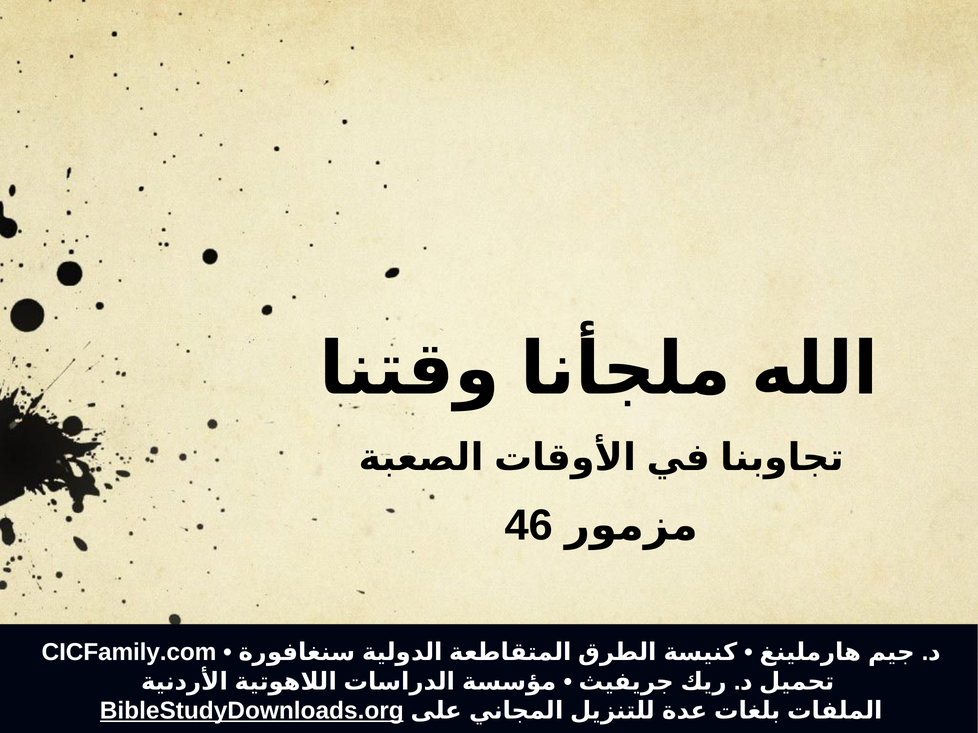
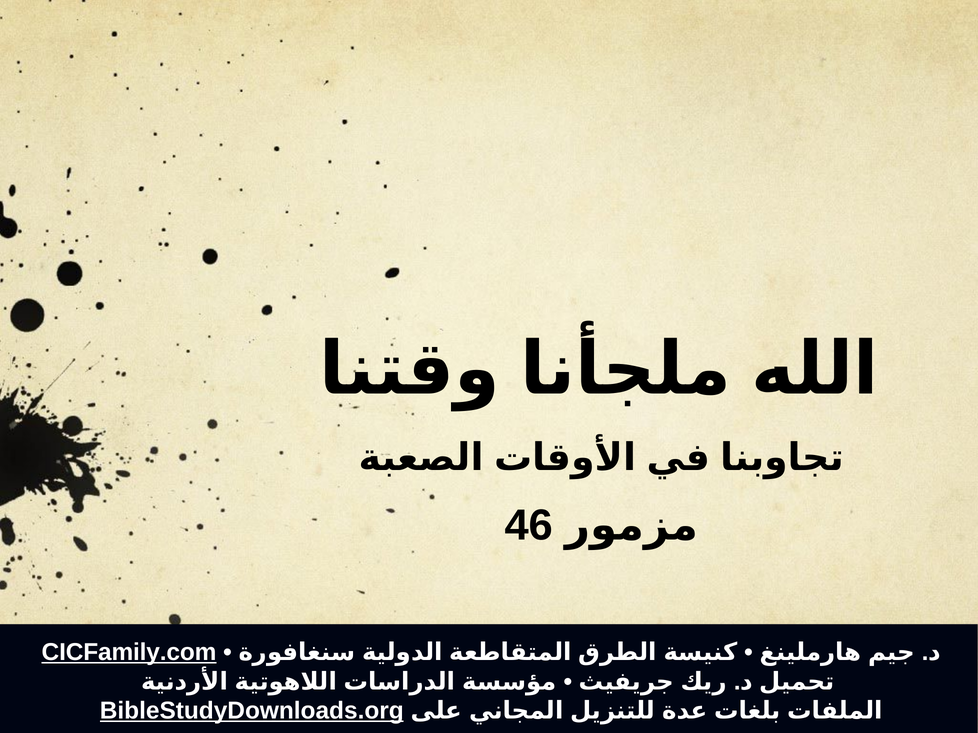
CICFamily.com underline: none -> present
